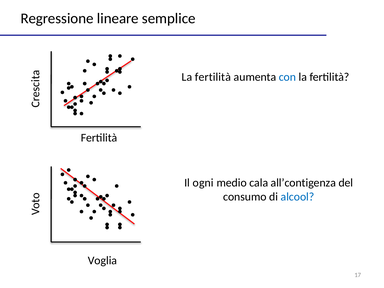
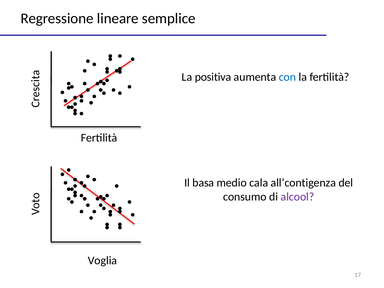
fertilità at (213, 77): fertilità -> positiva
ogni: ogni -> basa
alcool colour: blue -> purple
